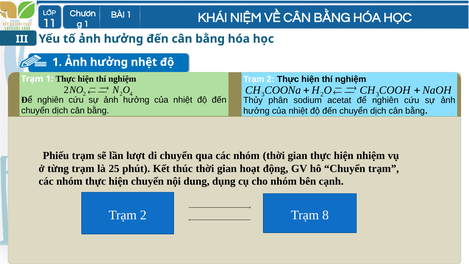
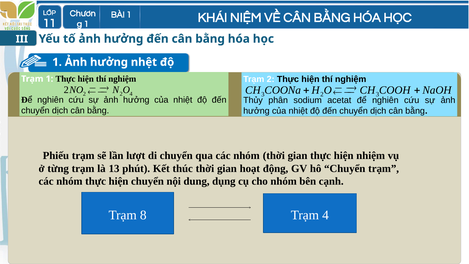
25: 25 -> 13
2 at (143, 215): 2 -> 8
Trạm 8: 8 -> 4
